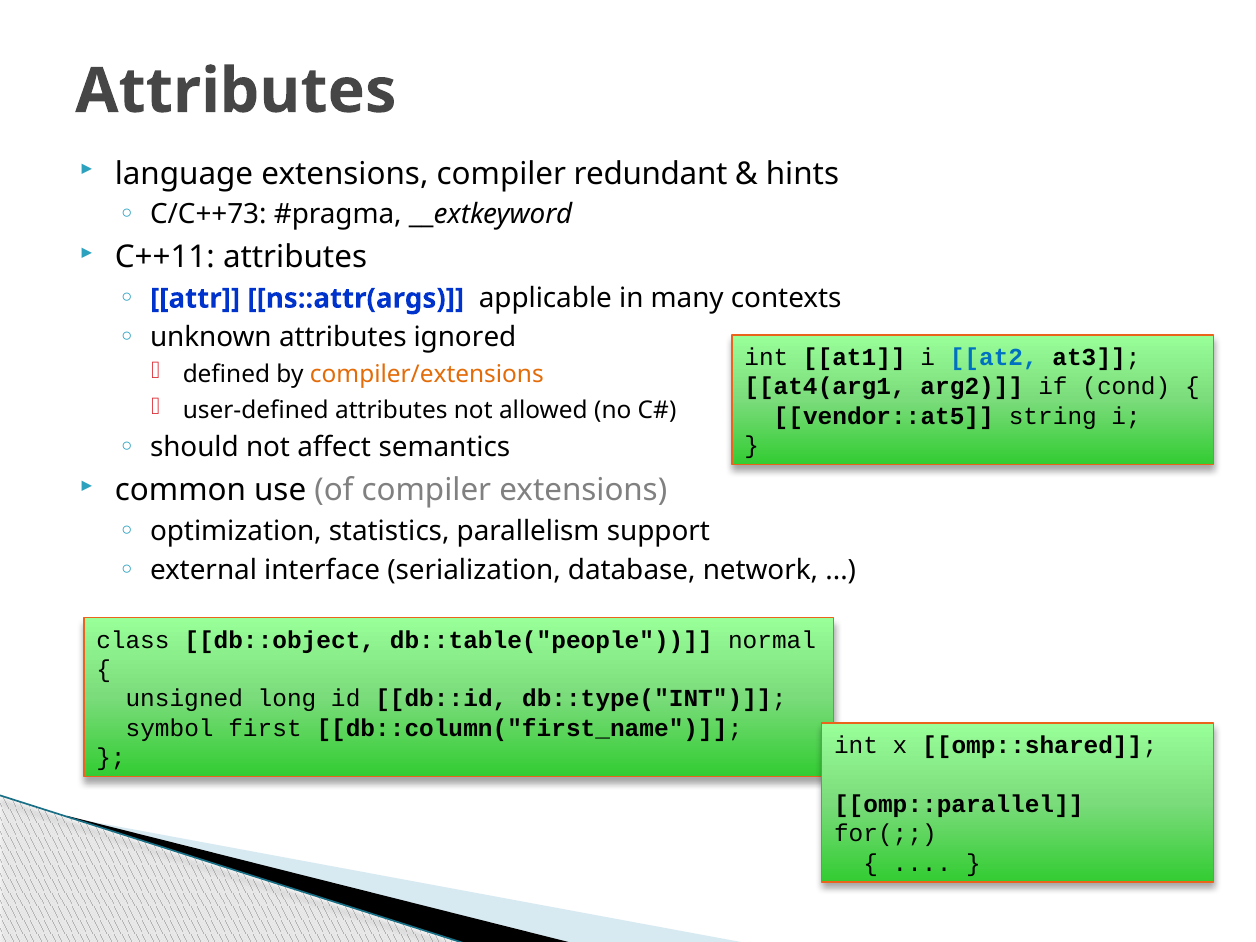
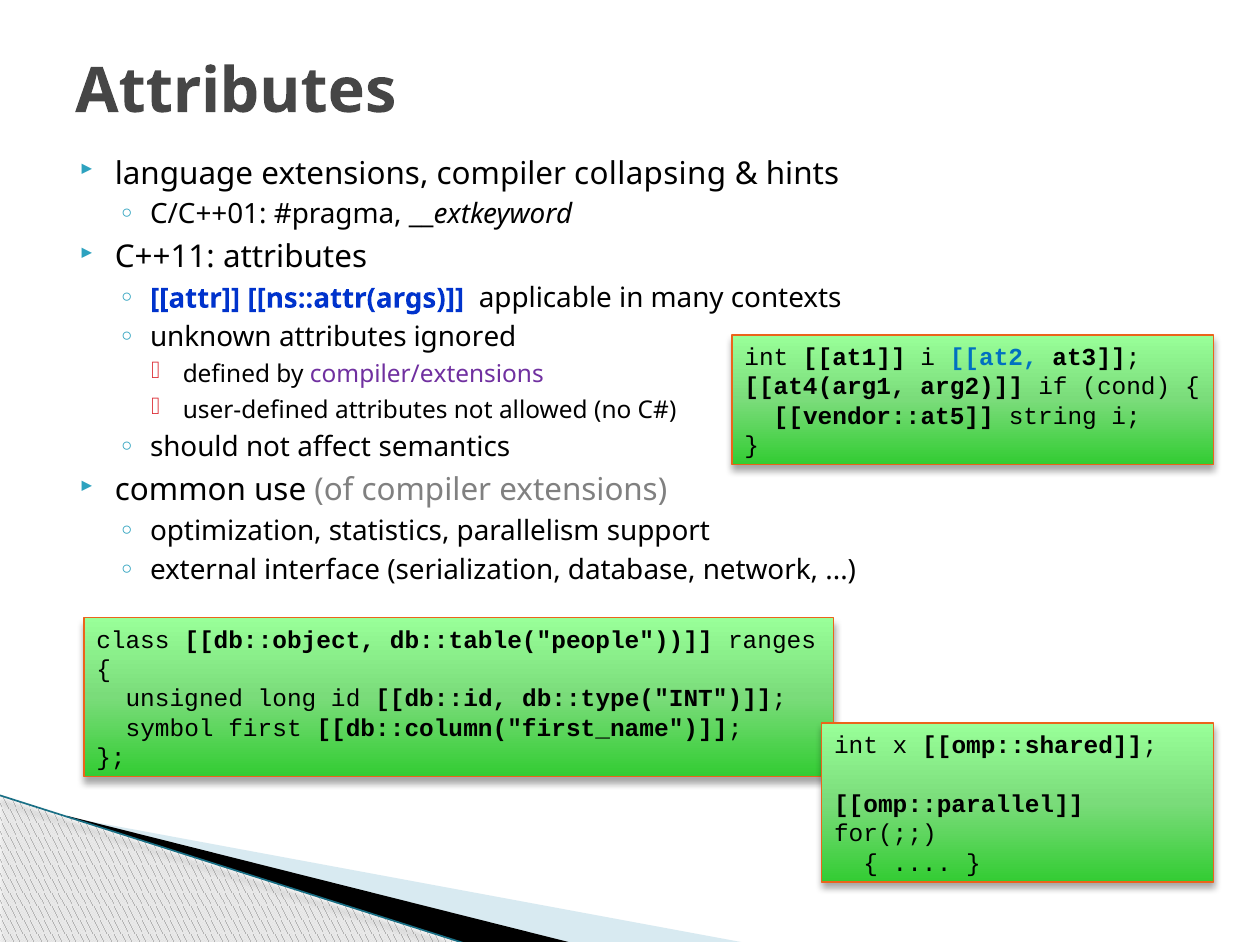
redundant: redundant -> collapsing
C/C++73: C/C++73 -> C/C++01
compiler/extensions colour: orange -> purple
normal: normal -> ranges
